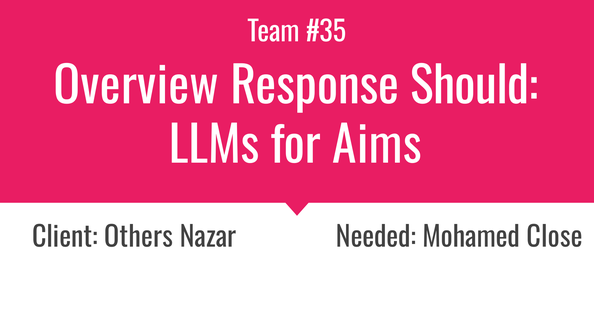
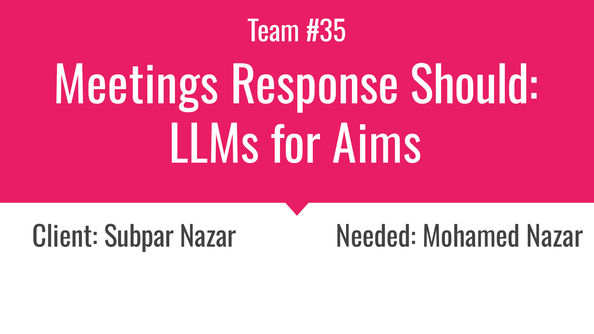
Overview: Overview -> Meetings
Others: Others -> Subpar
Mohamed Close: Close -> Nazar
